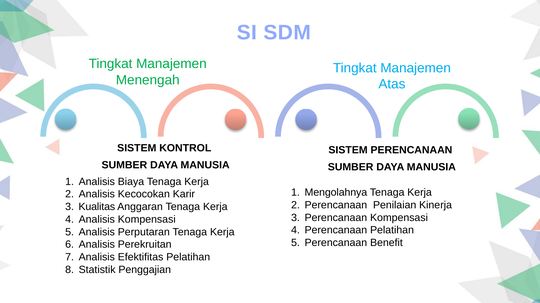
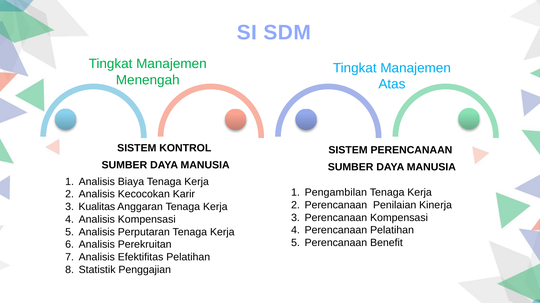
Mengolahnya: Mengolahnya -> Pengambilan
